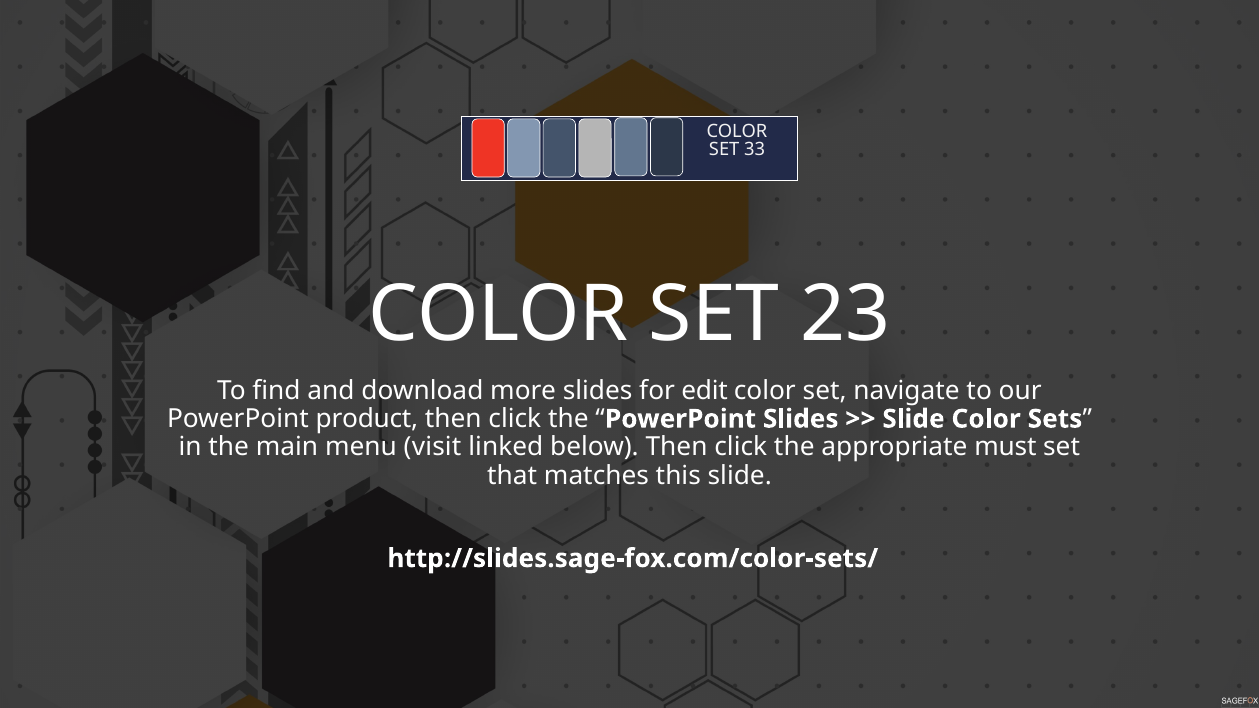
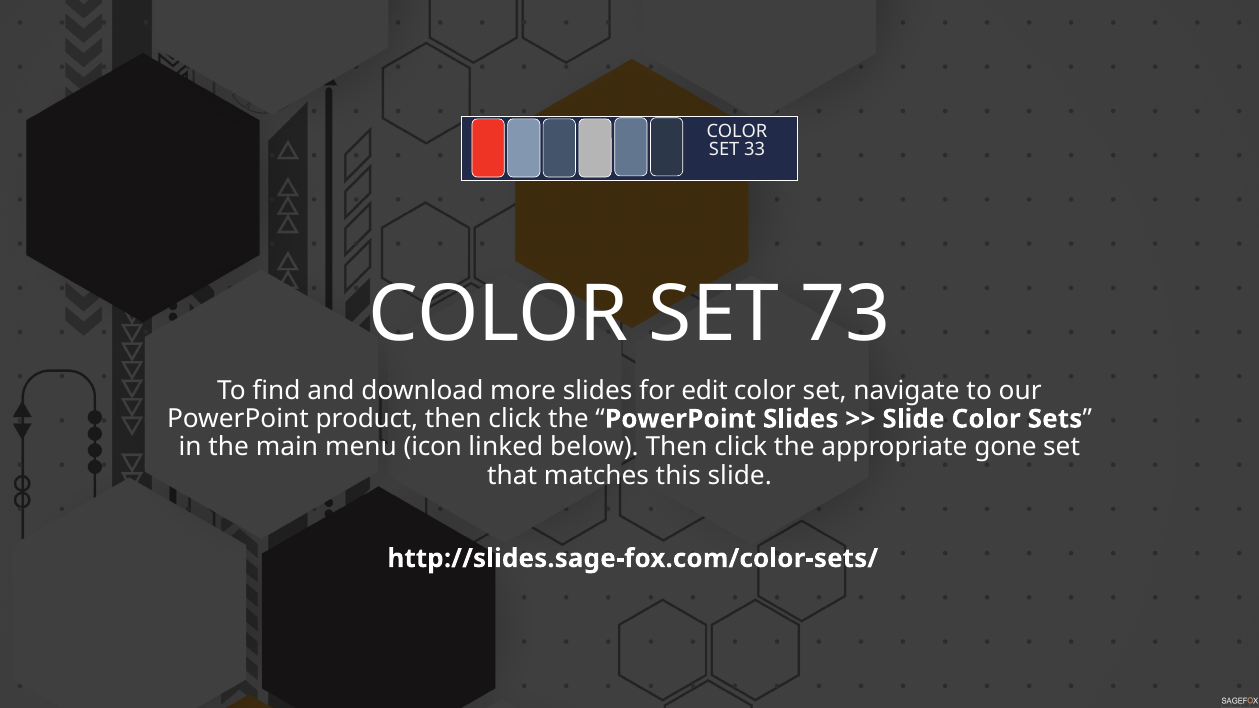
23: 23 -> 73
visit: visit -> icon
must: must -> gone
